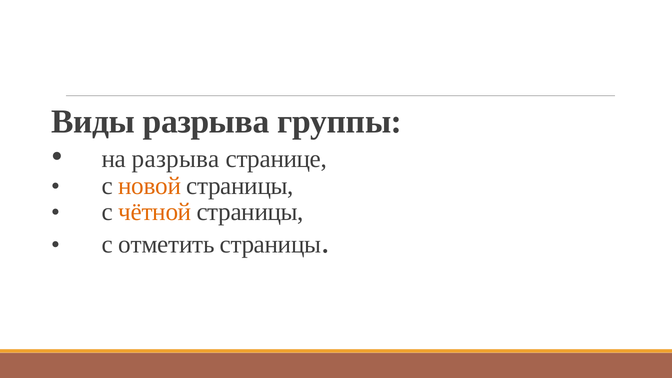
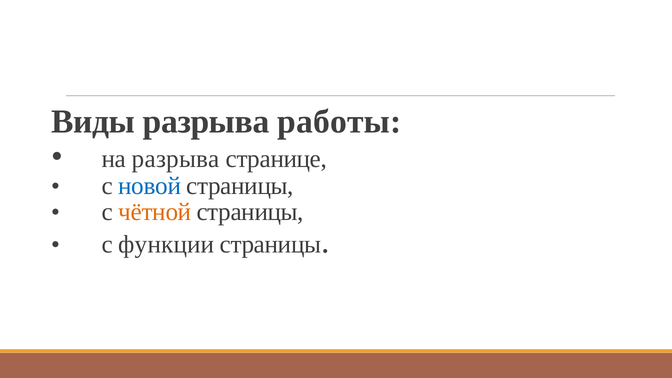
группы: группы -> работы
новой colour: orange -> blue
отметить: отметить -> функции
